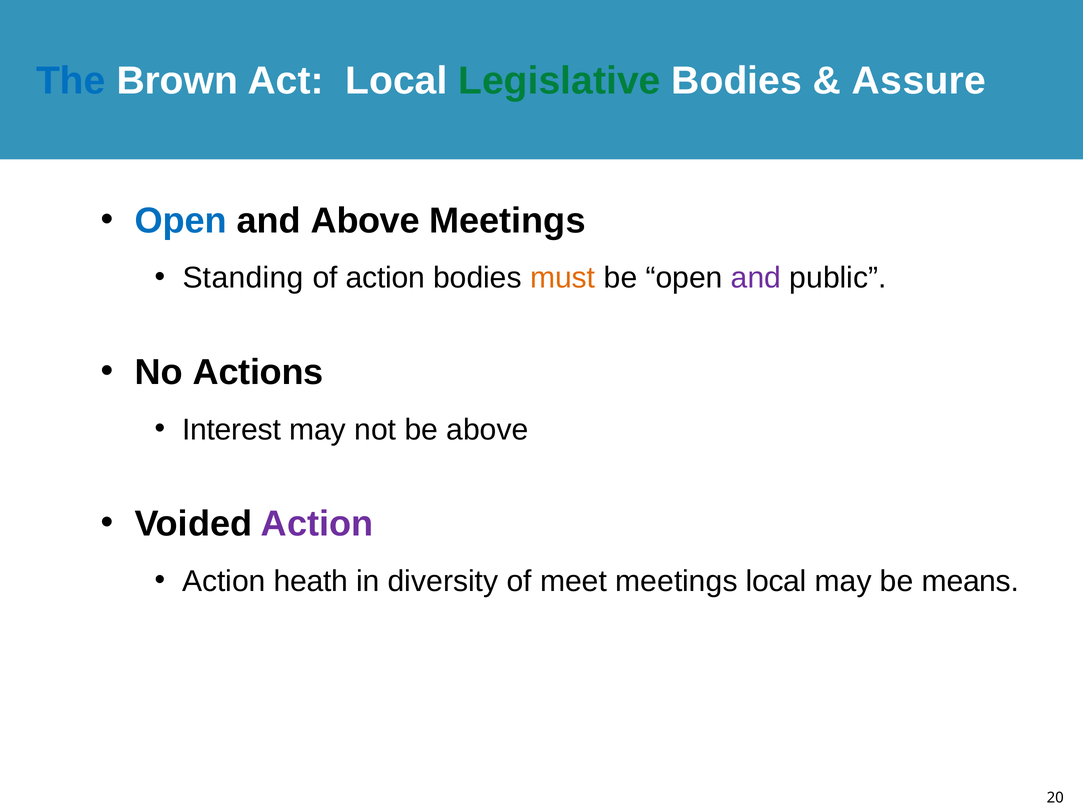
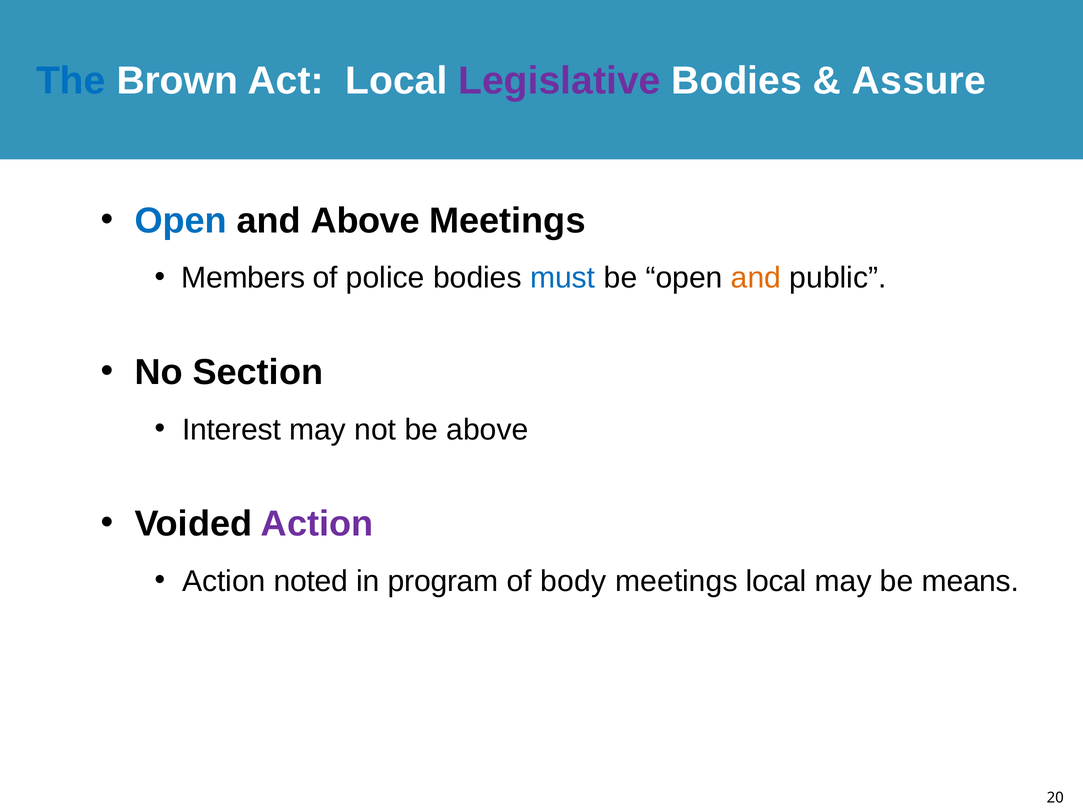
Legislative colour: green -> purple
Standing: Standing -> Members
of action: action -> police
must colour: orange -> blue
and at (756, 278) colour: purple -> orange
Actions: Actions -> Section
heath: heath -> noted
diversity: diversity -> program
meet: meet -> body
